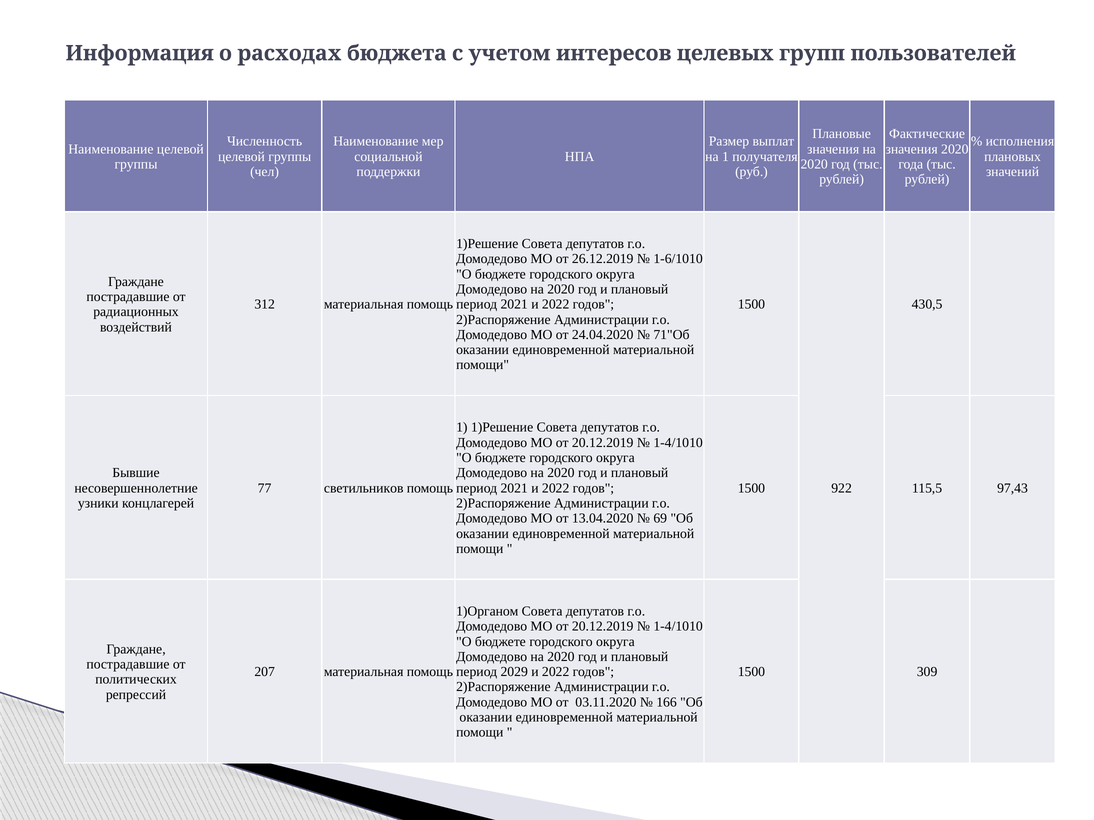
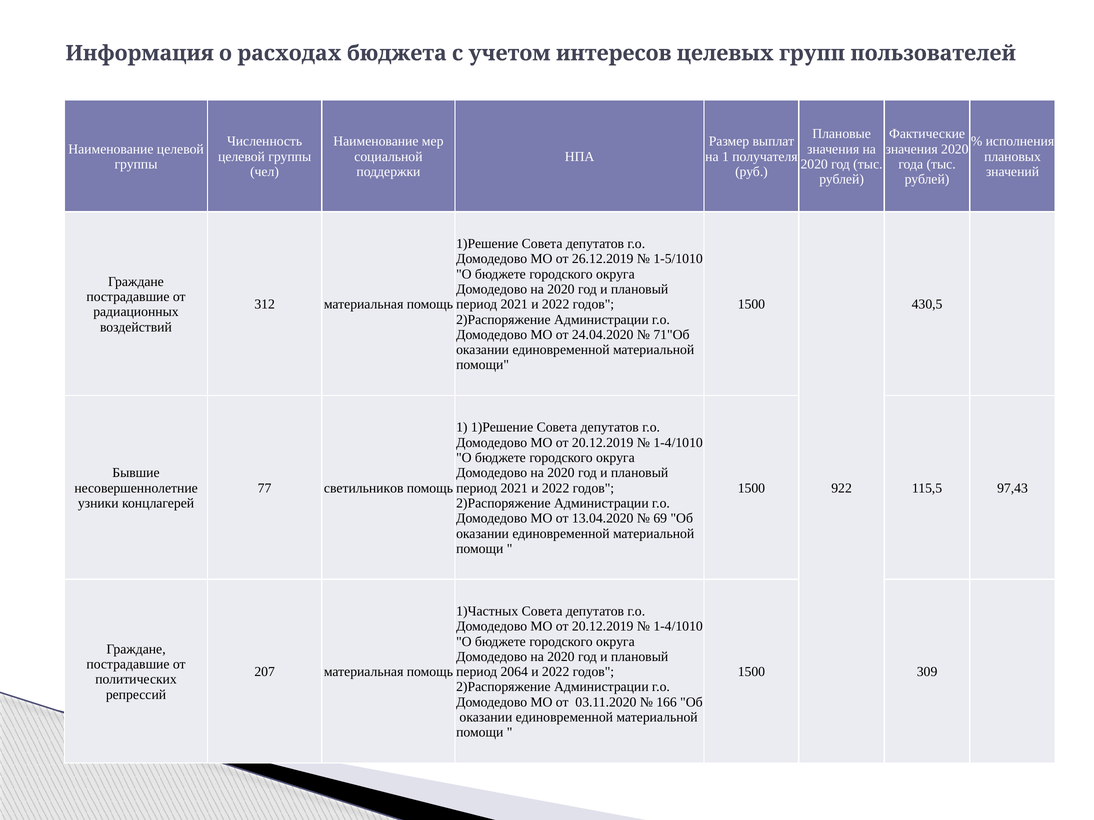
1-6/1010: 1-6/1010 -> 1-5/1010
1)Органом: 1)Органом -> 1)Частных
2029: 2029 -> 2064
